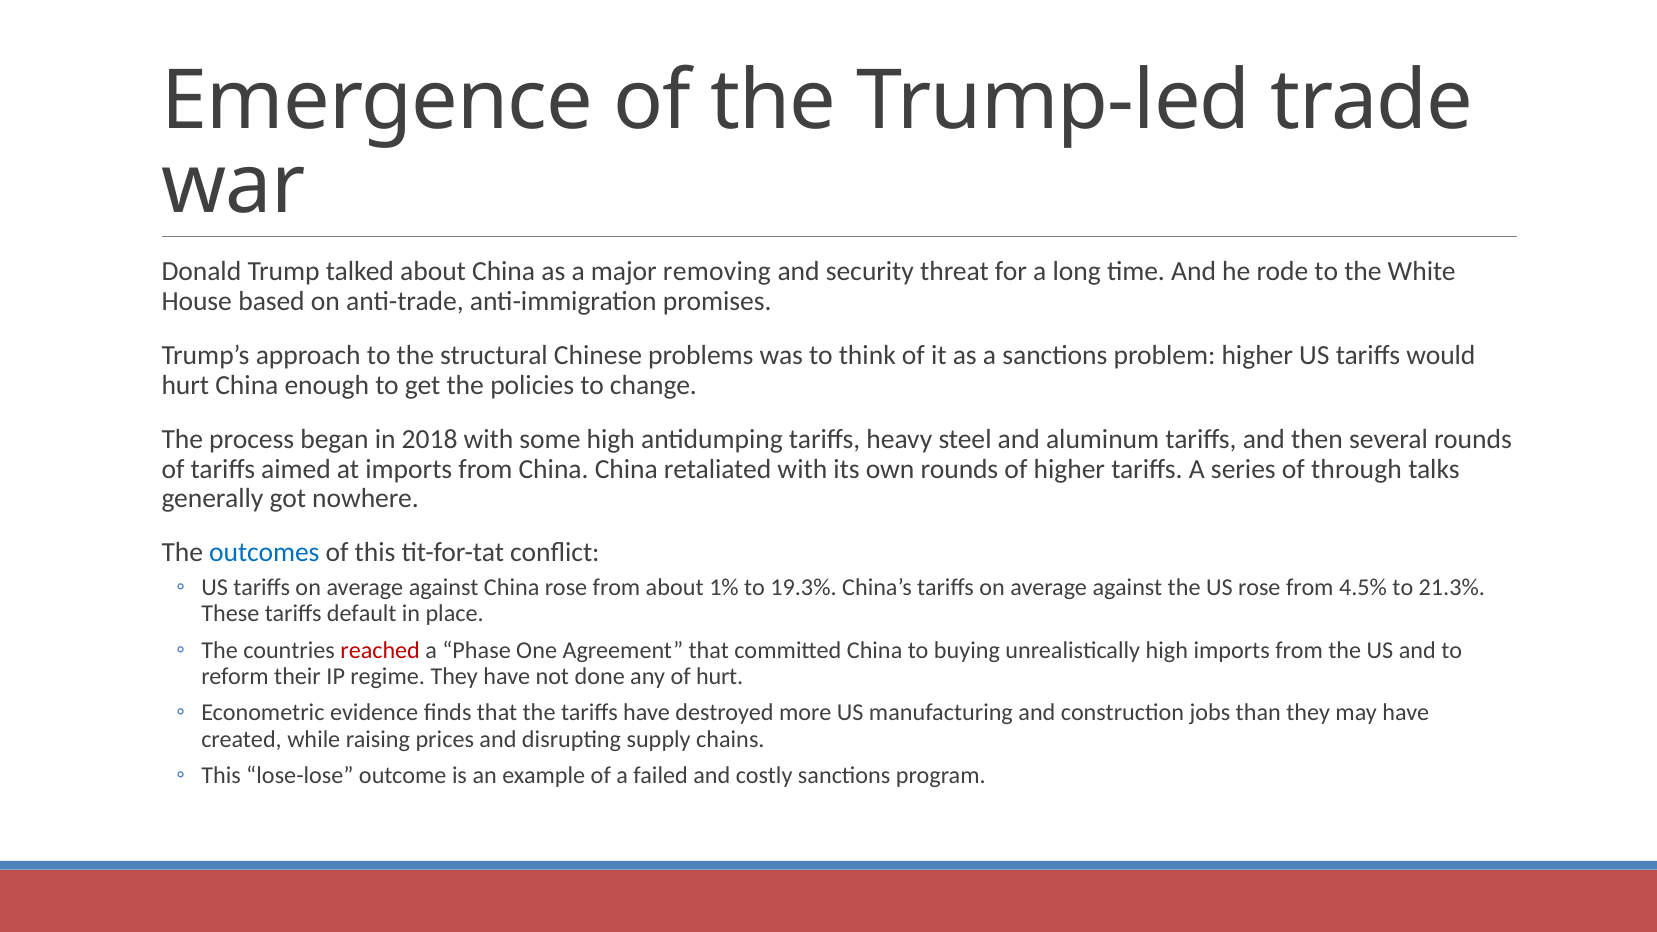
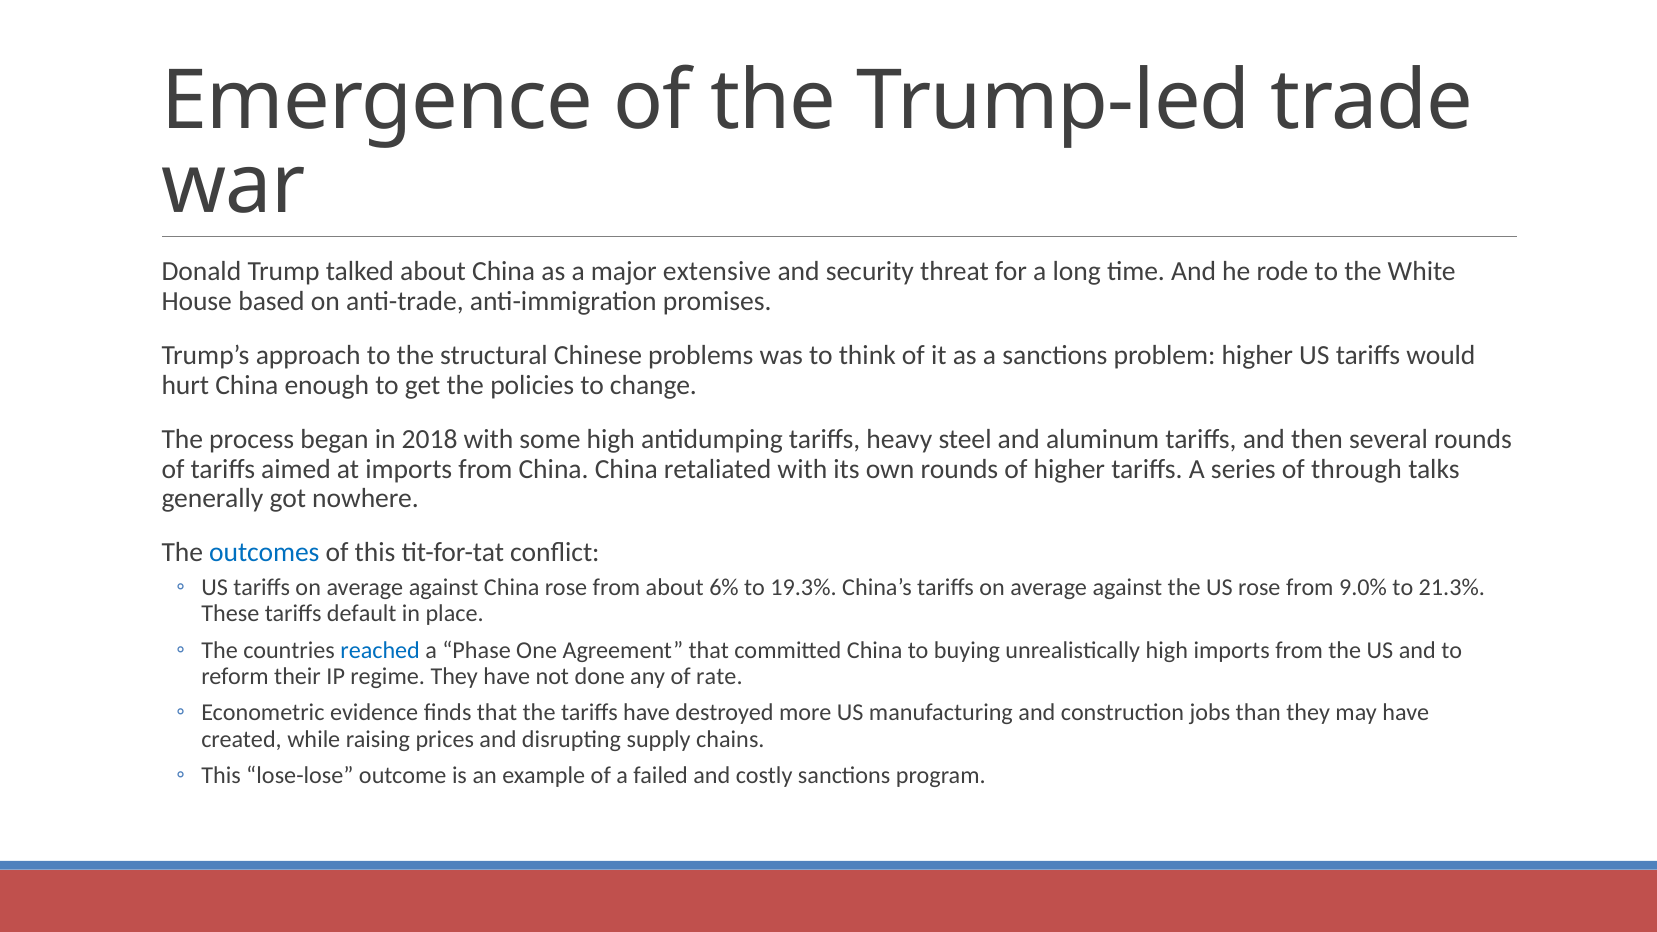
removing: removing -> extensive
1%: 1% -> 6%
4.5%: 4.5% -> 9.0%
reached colour: red -> blue
of hurt: hurt -> rate
